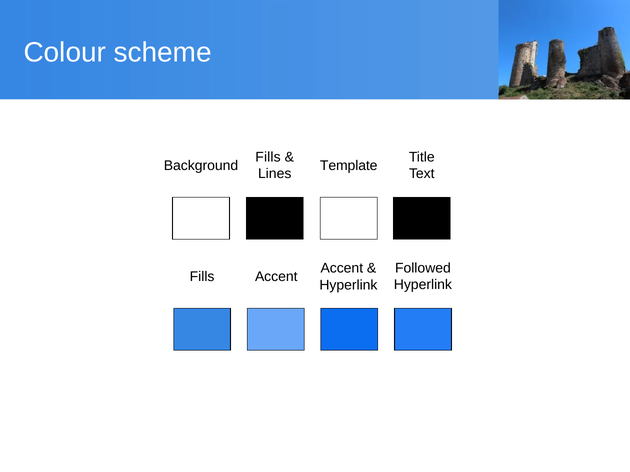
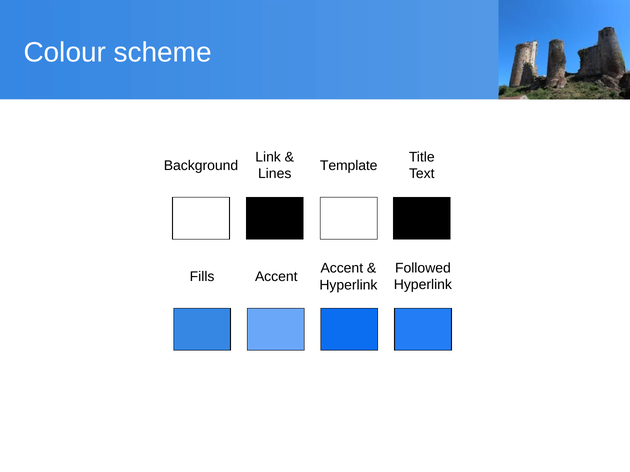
Fills at (268, 157): Fills -> Link
